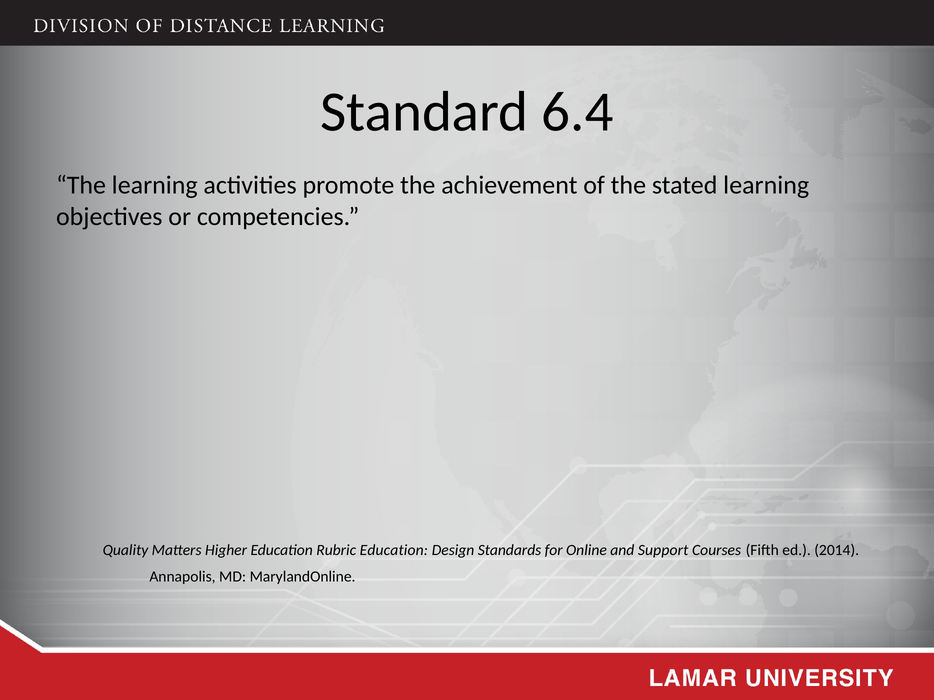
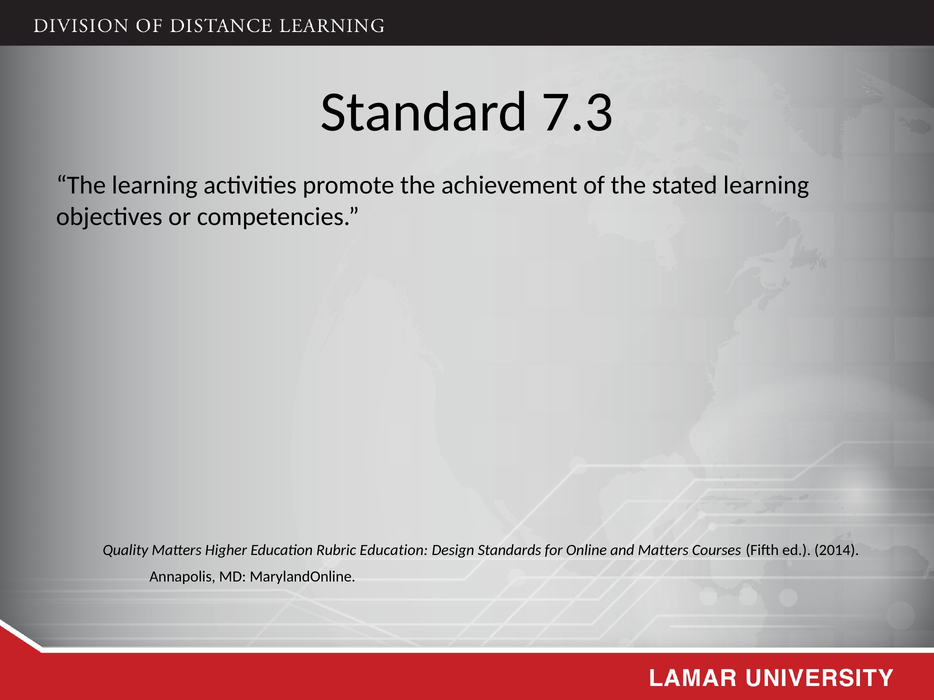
6.4: 6.4 -> 7.3
and Support: Support -> Matters
